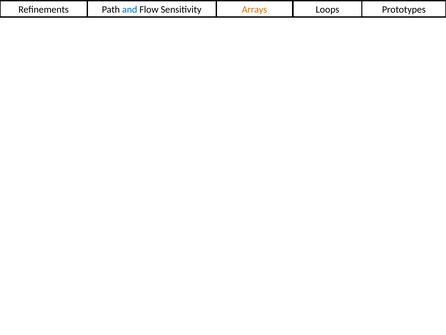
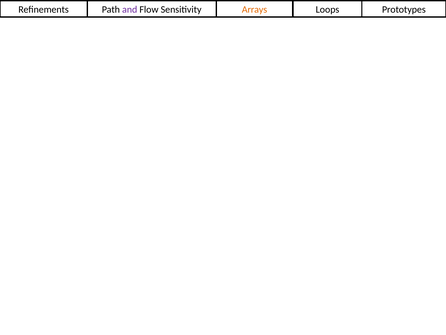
and colour: blue -> purple
